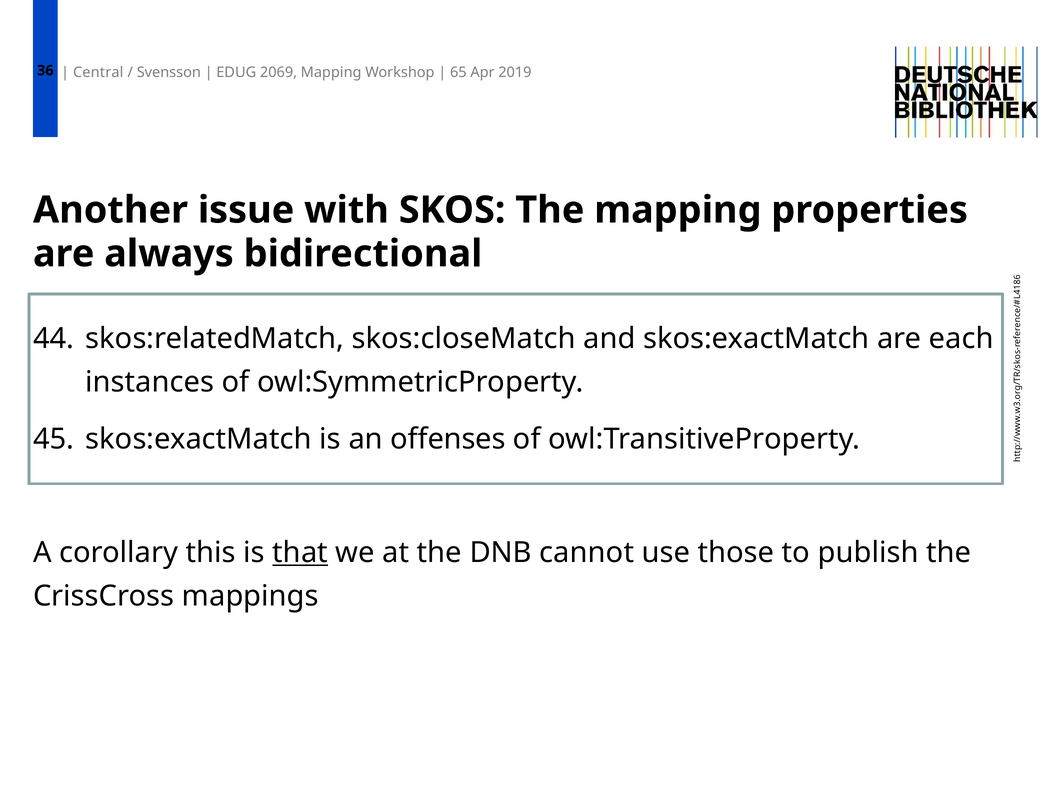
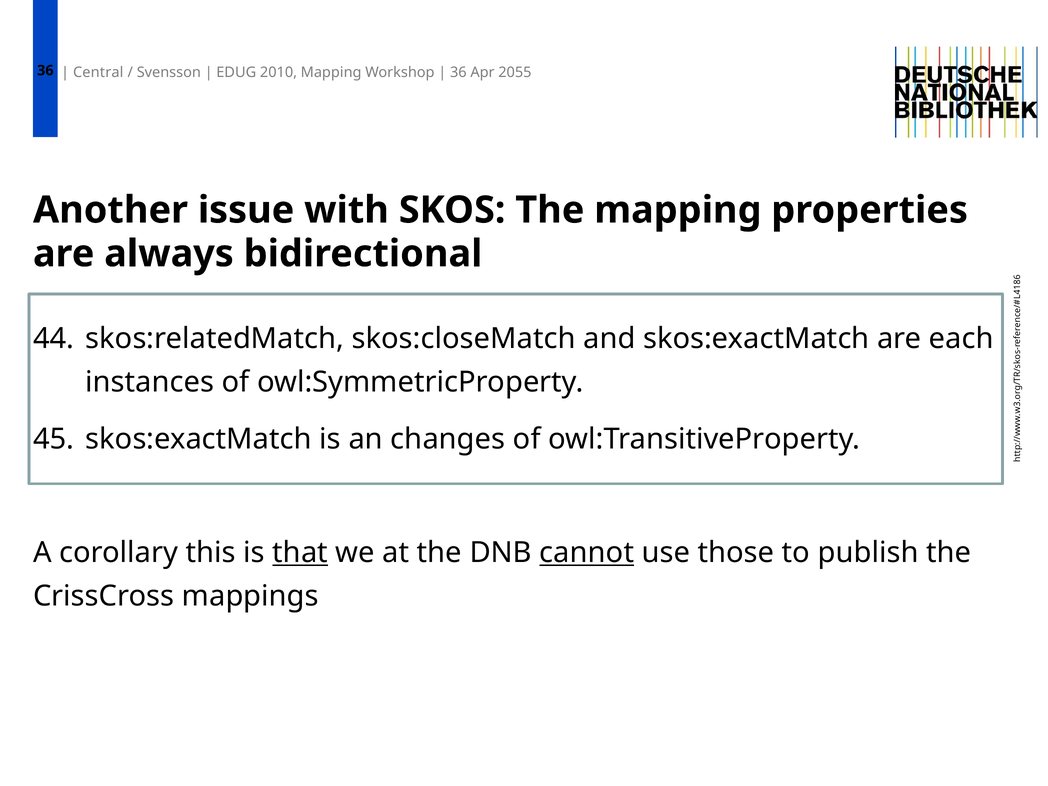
2069: 2069 -> 2010
65 at (458, 72): 65 -> 36
2019: 2019 -> 2055
offenses: offenses -> changes
cannot underline: none -> present
